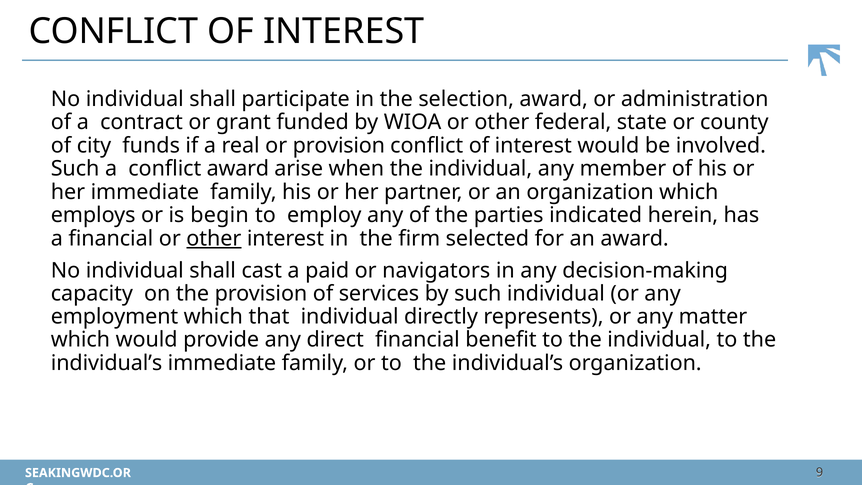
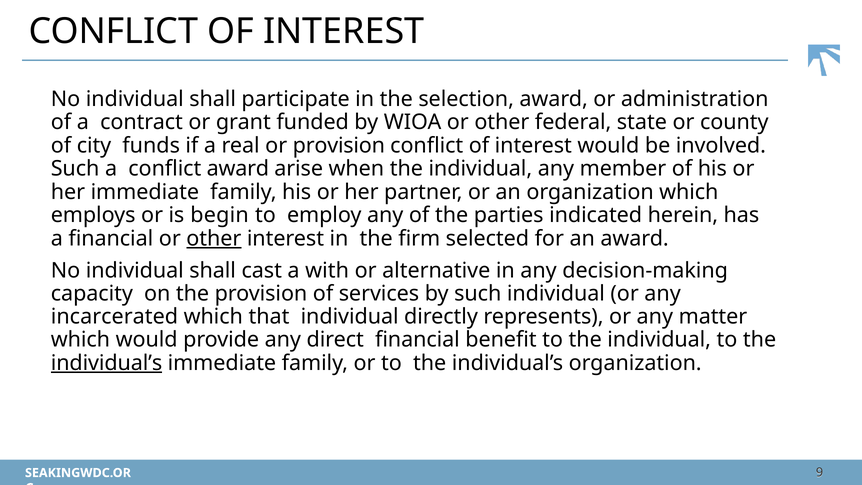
paid: paid -> with
navigators: navigators -> alternative
employment: employment -> incarcerated
individual’s at (107, 363) underline: none -> present
